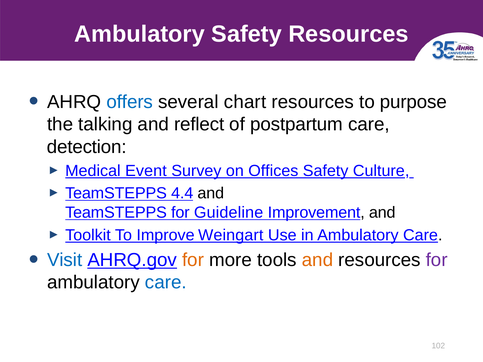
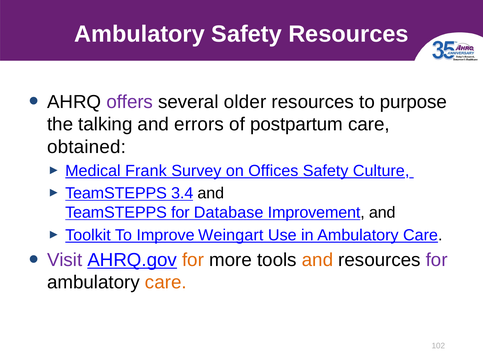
offers colour: blue -> purple
chart: chart -> older
reflect: reflect -> errors
detection: detection -> obtained
Event: Event -> Frank
4.4: 4.4 -> 3.4
Guideline: Guideline -> Database
Visit colour: blue -> purple
care at (166, 283) colour: blue -> orange
